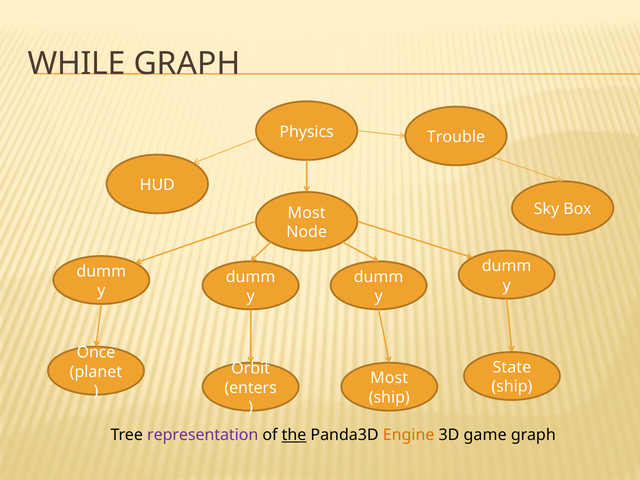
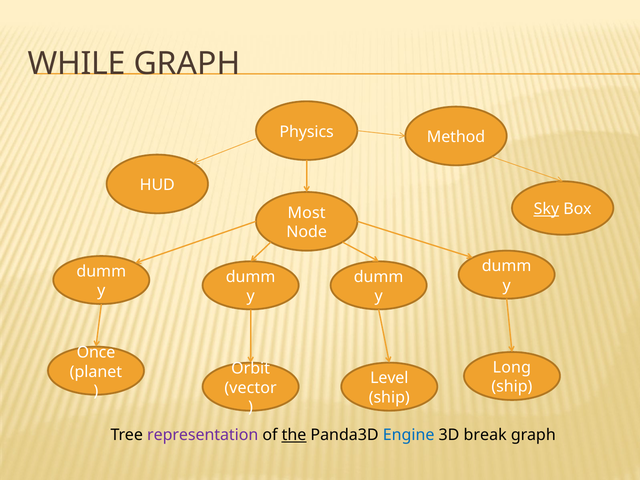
Trouble: Trouble -> Method
Sky underline: none -> present
State: State -> Long
Most at (389, 378): Most -> Level
enters: enters -> vector
Engine colour: orange -> blue
game: game -> break
